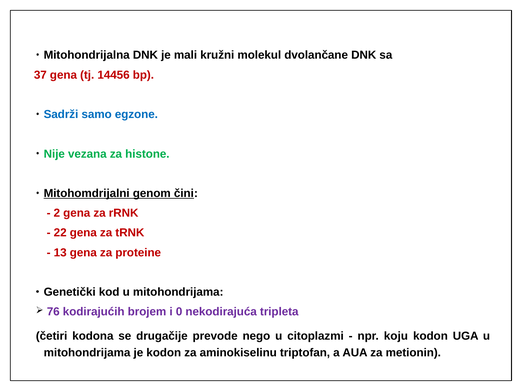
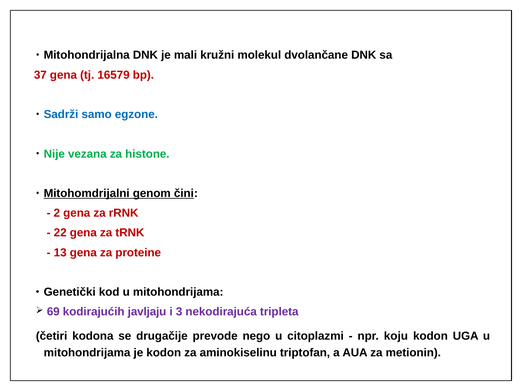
14456: 14456 -> 16579
76: 76 -> 69
brojem: brojem -> javljaju
0: 0 -> 3
